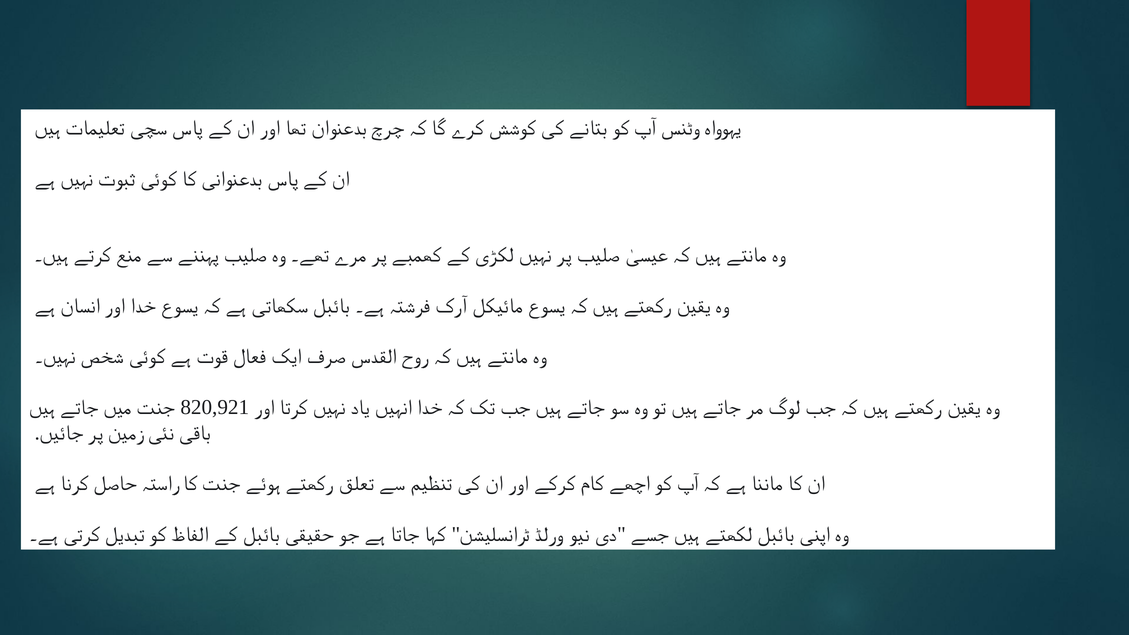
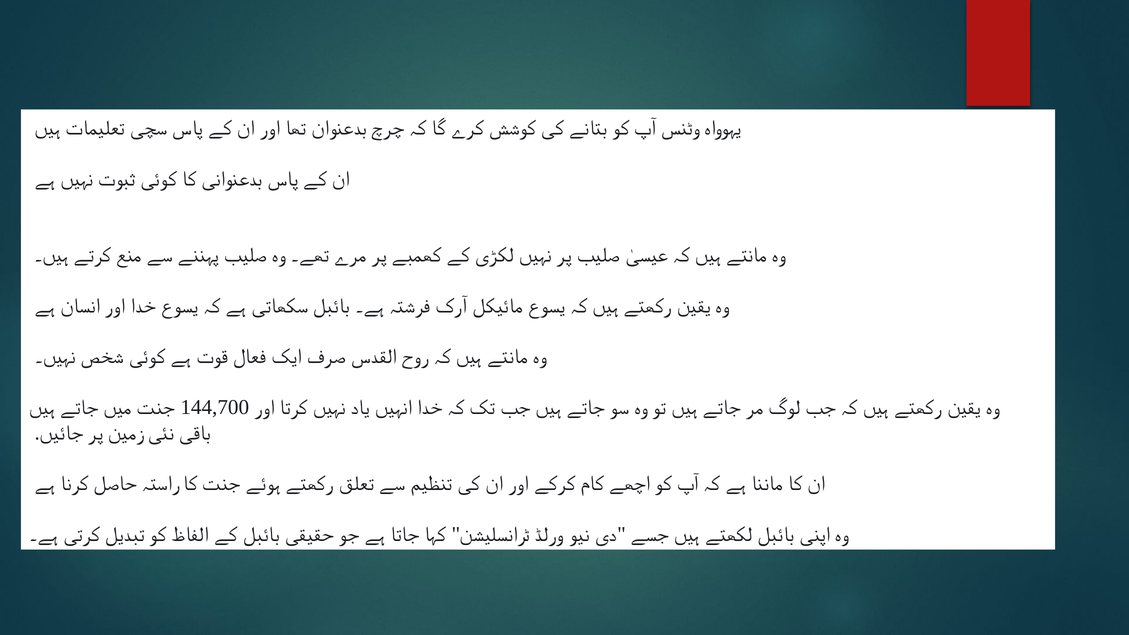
820,921: 820,921 -> 144,700
